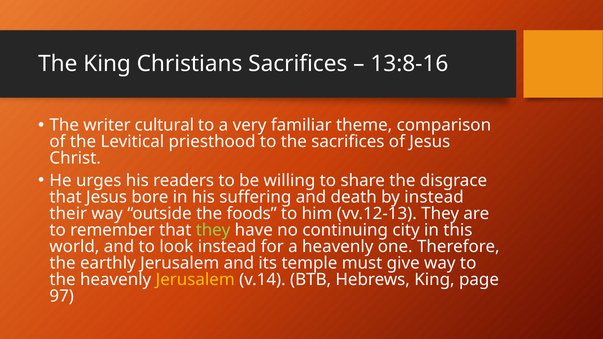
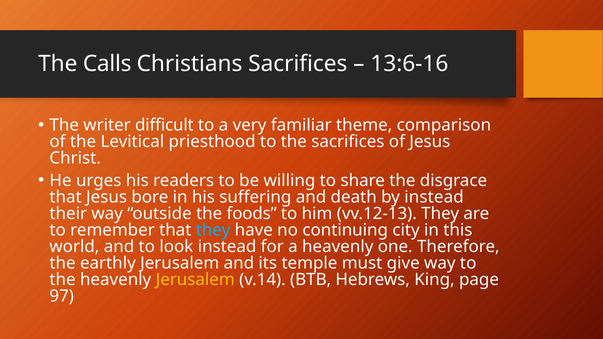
The King: King -> Calls
13:8-16: 13:8-16 -> 13:6-16
cultural: cultural -> difficult
they at (213, 230) colour: light green -> light blue
